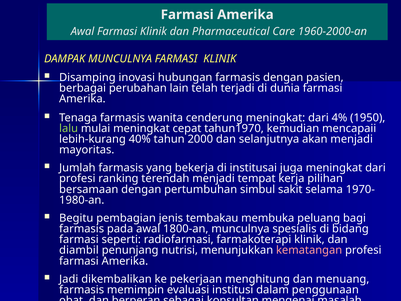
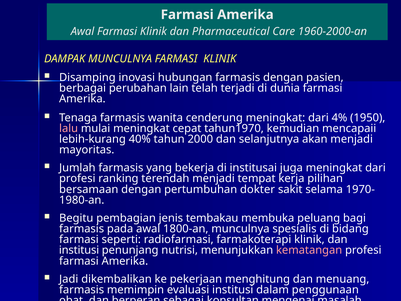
lalu colour: light green -> pink
simbul: simbul -> dokter
diambil at (79, 250): diambil -> institusi
